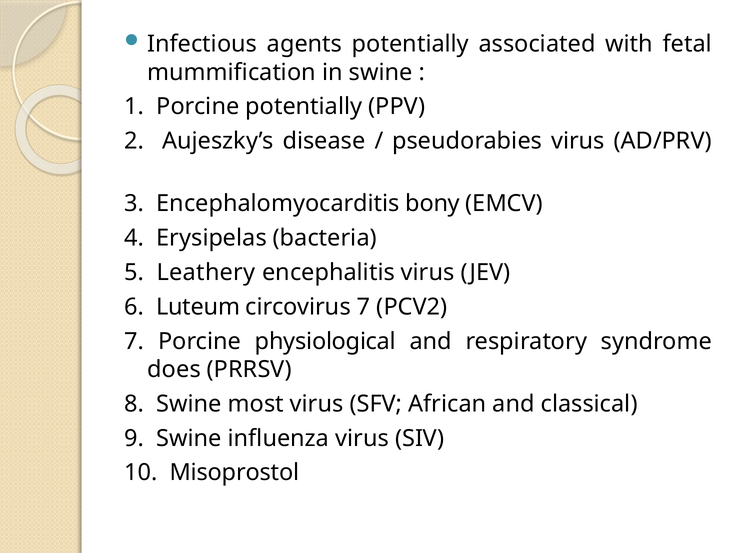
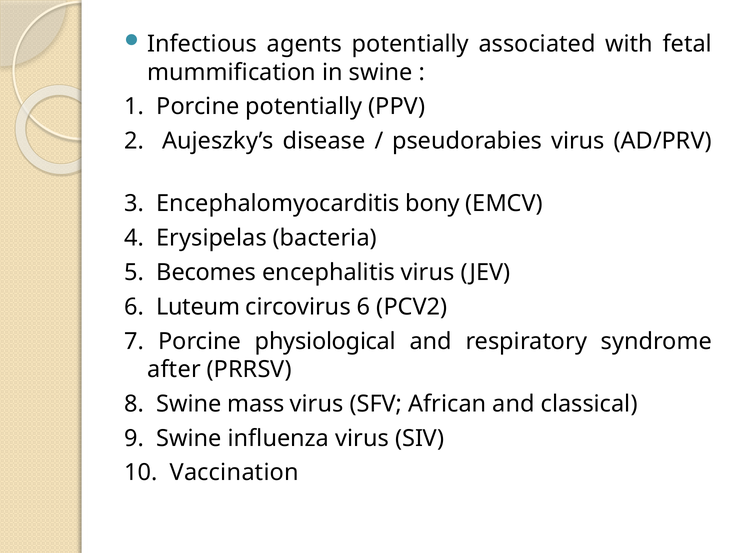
Leathery: Leathery -> Becomes
circovirus 7: 7 -> 6
does: does -> after
most: most -> mass
Misoprostol: Misoprostol -> Vaccination
